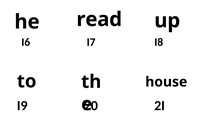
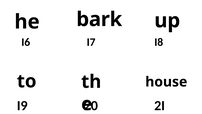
read: read -> bark
